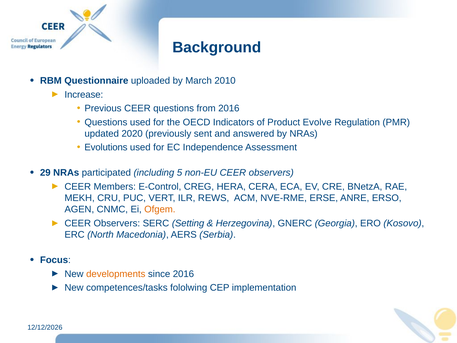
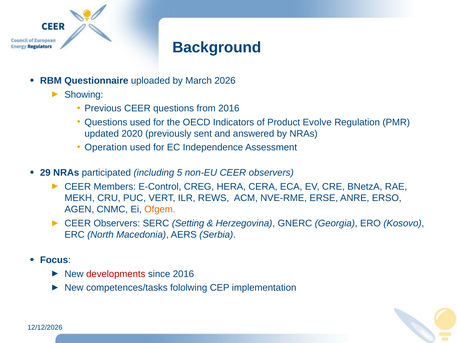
2010: 2010 -> 2026
Increase: Increase -> Showing
Evolutions: Evolutions -> Operation
developments colour: orange -> red
